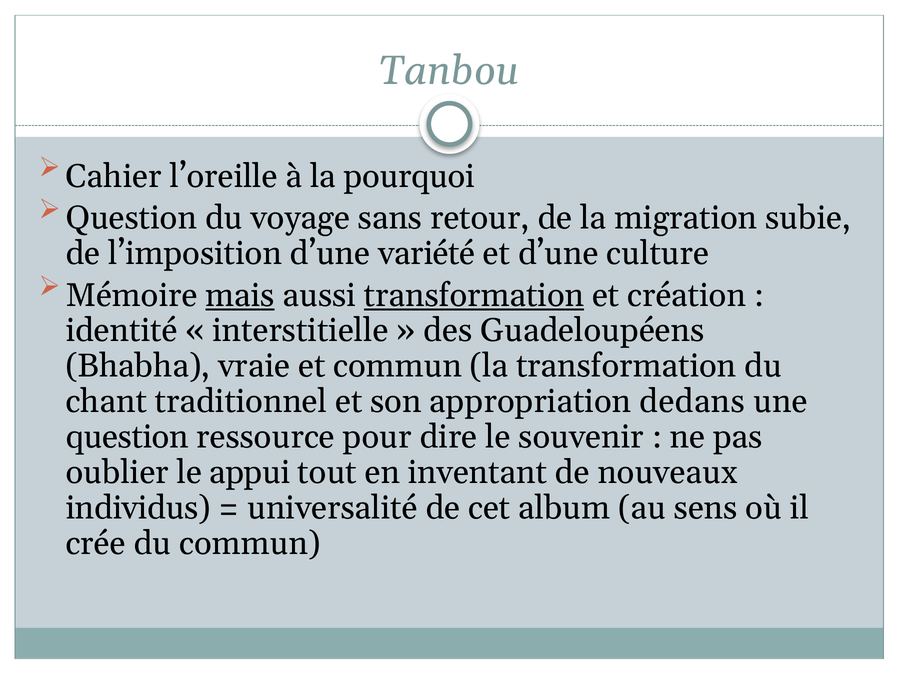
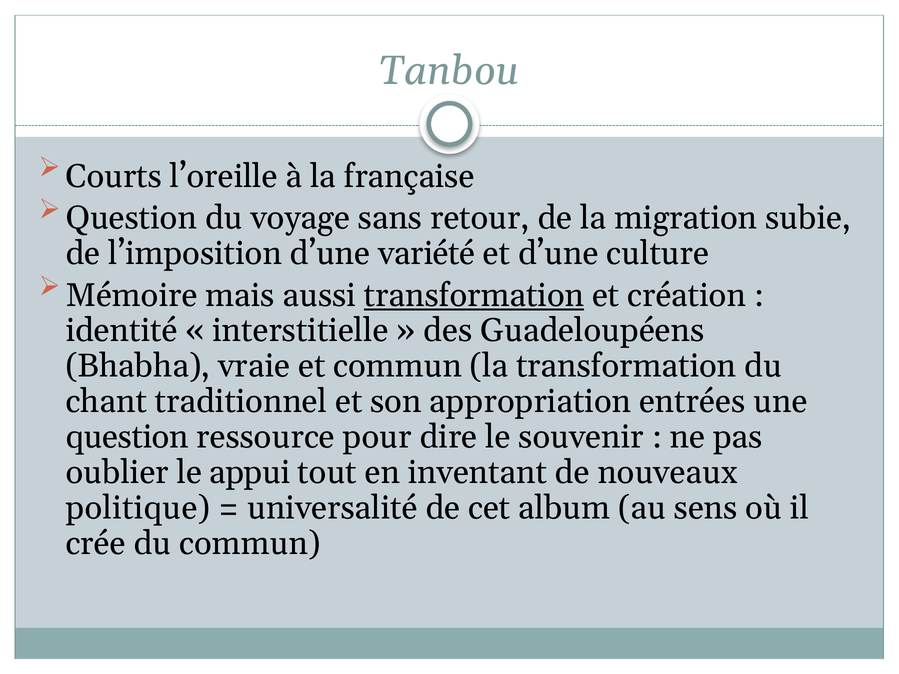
Cahier: Cahier -> Courts
pourquoi: pourquoi -> française
mais underline: present -> none
dedans: dedans -> entrées
individus: individus -> politique
